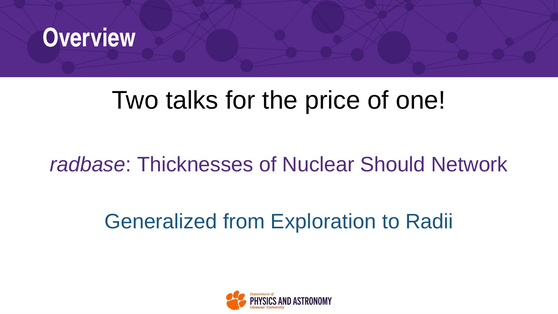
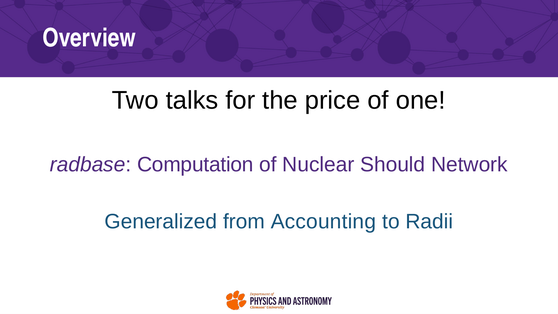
Thicknesses: Thicknesses -> Computation
Exploration: Exploration -> Accounting
